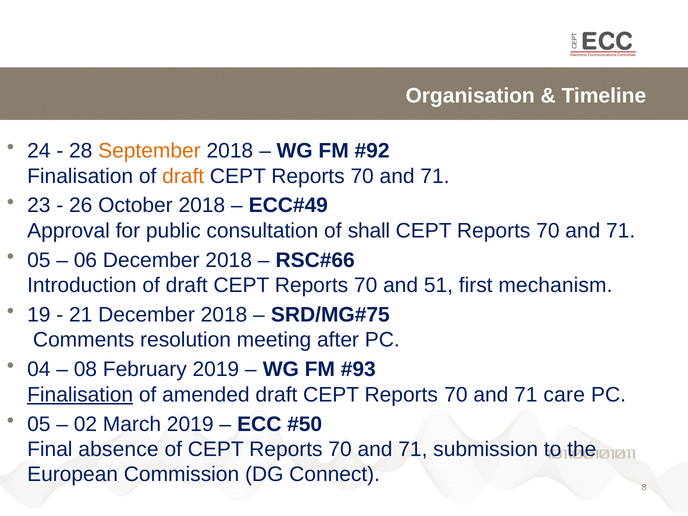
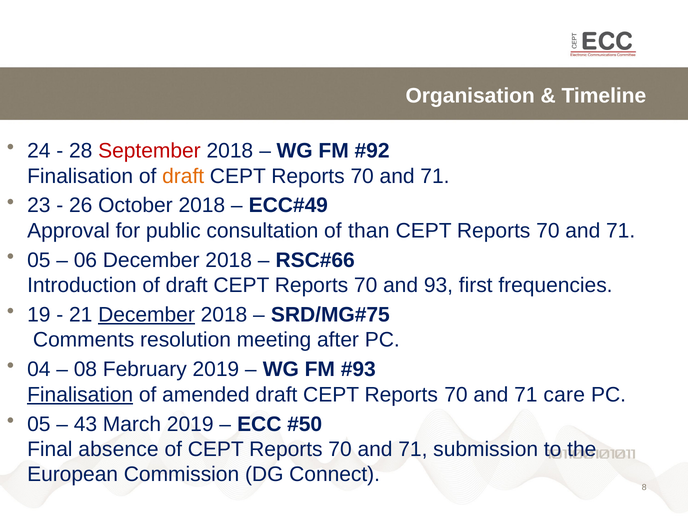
September colour: orange -> red
shall: shall -> than
51: 51 -> 93
mechanism: mechanism -> frequencies
December at (147, 315) underline: none -> present
02: 02 -> 43
